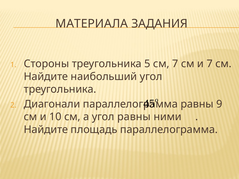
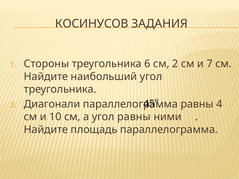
МАТЕРИАЛА: МАТЕРИАЛА -> КОСИНУСОВ
5: 5 -> 6
см 7: 7 -> 2
9: 9 -> 4
